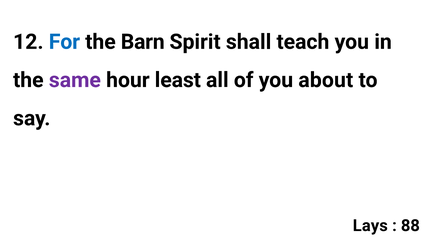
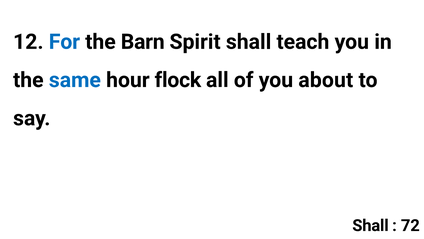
same colour: purple -> blue
least: least -> flock
Lays at (370, 225): Lays -> Shall
88: 88 -> 72
